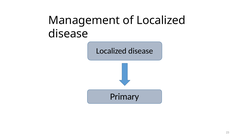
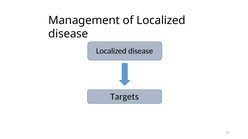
Primary: Primary -> Targets
